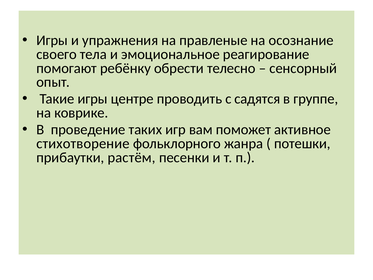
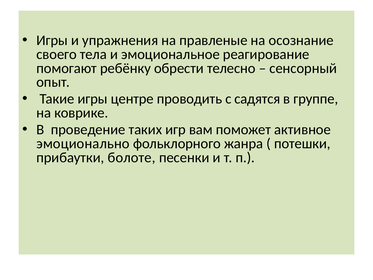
стихотворение: стихотворение -> эмоционально
растём: растём -> болоте
